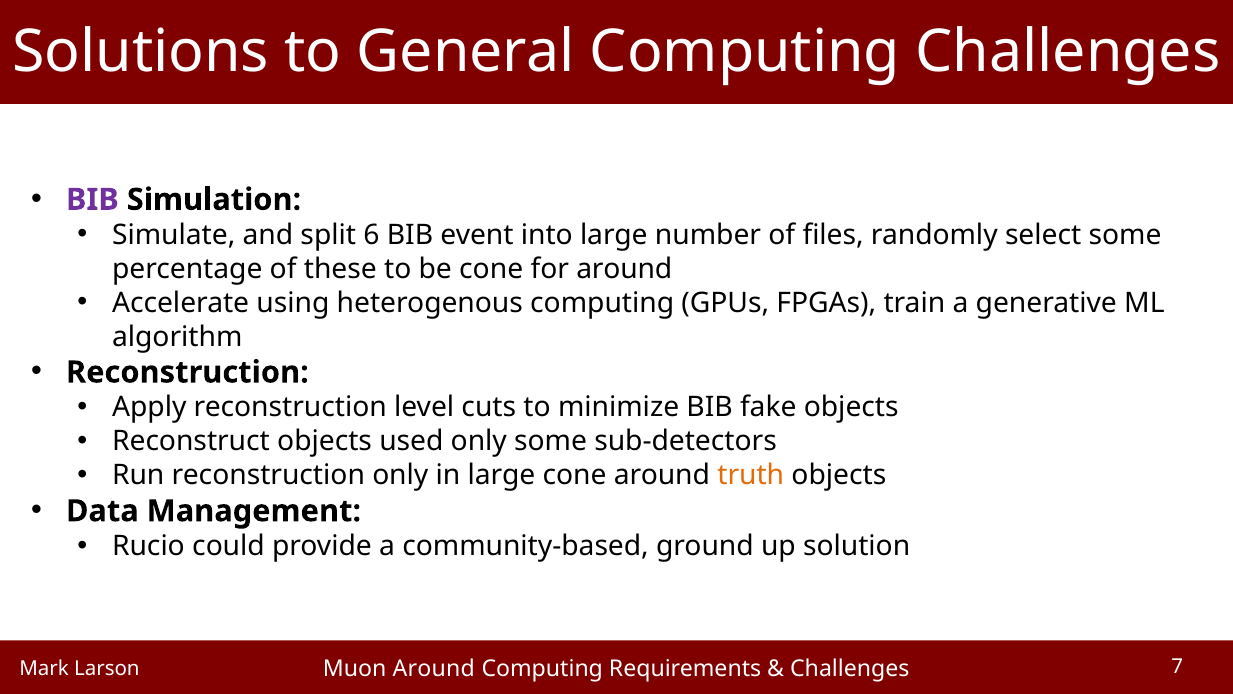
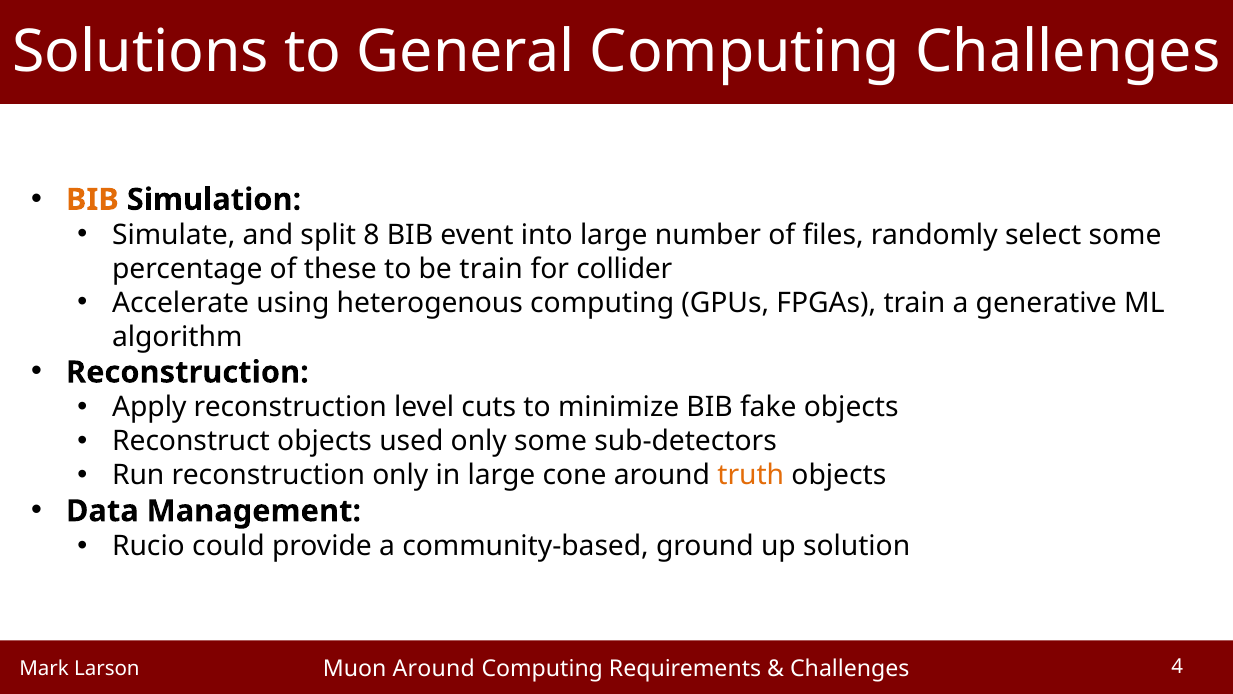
BIB at (92, 200) colour: purple -> orange
6: 6 -> 8
be cone: cone -> train
for around: around -> collider
7: 7 -> 4
